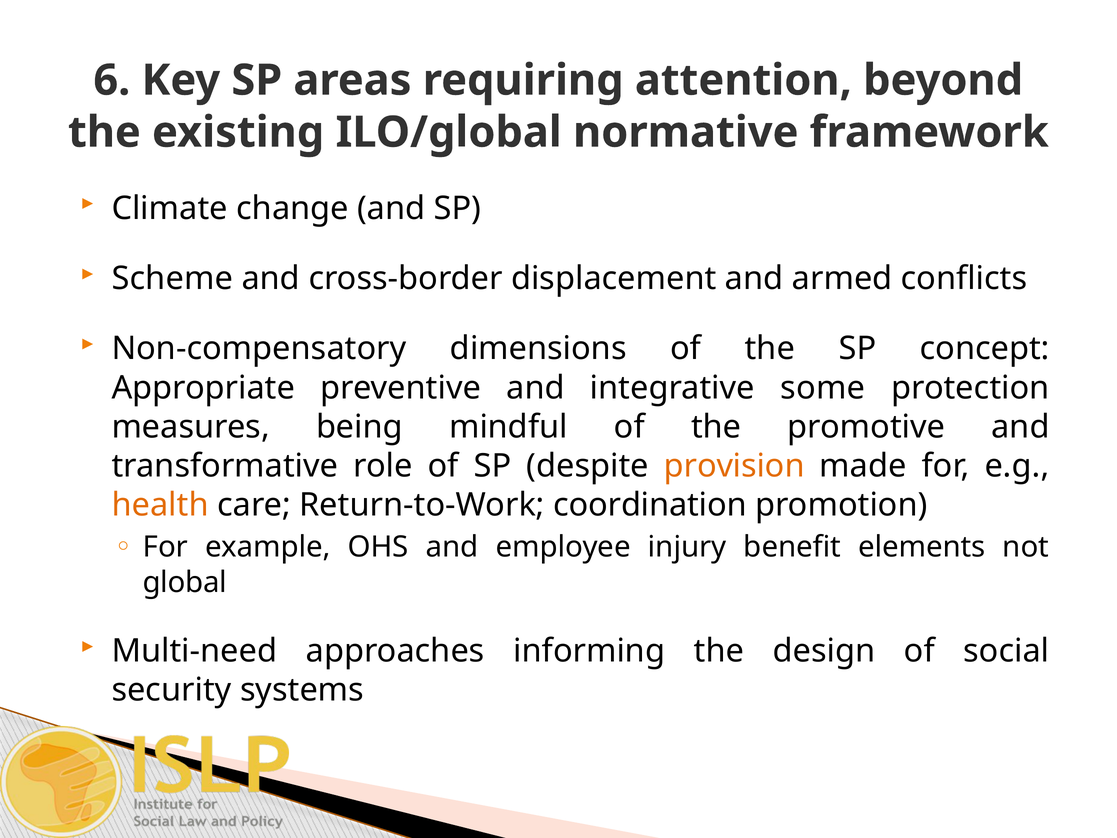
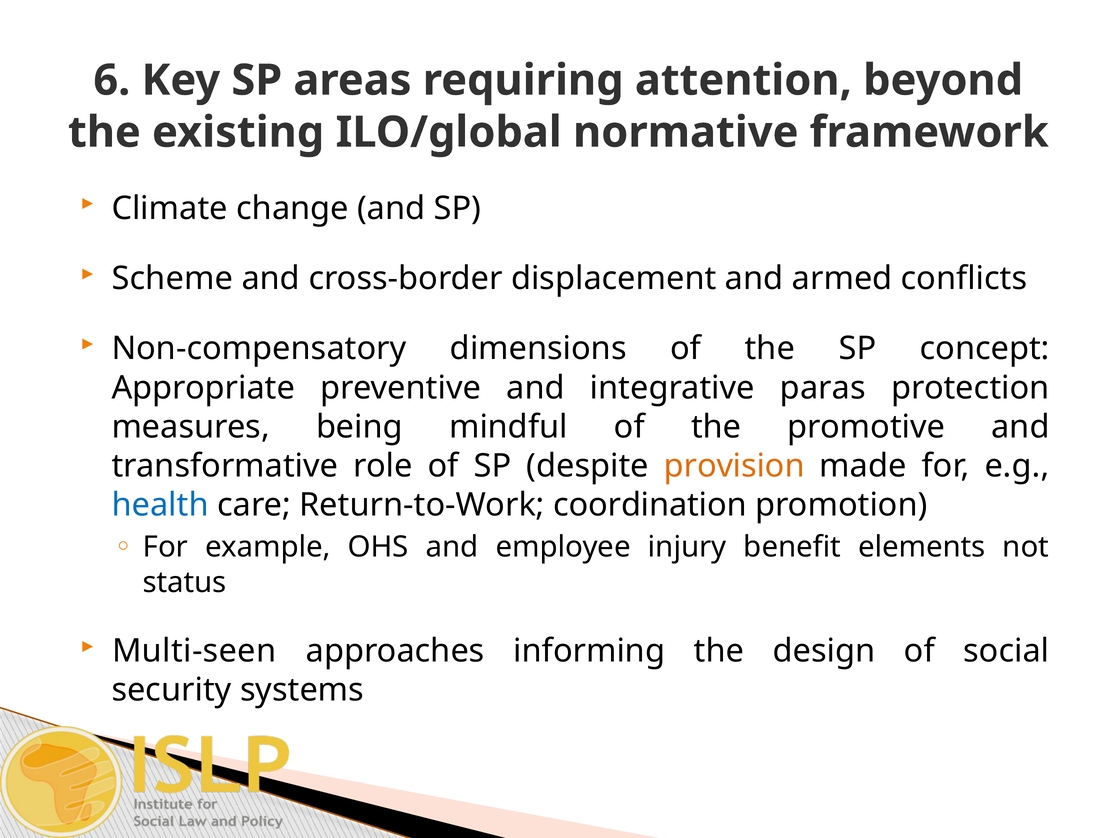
some: some -> paras
health colour: orange -> blue
global: global -> status
Multi-need: Multi-need -> Multi-seen
